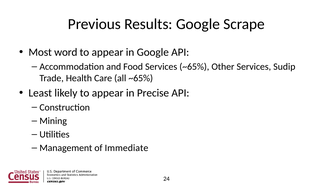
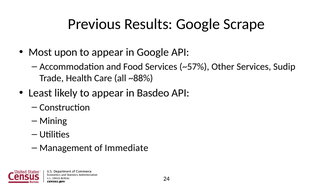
word: word -> upon
Services ~65%: ~65% -> ~57%
all ~65%: ~65% -> ~88%
Precise: Precise -> Basdeo
